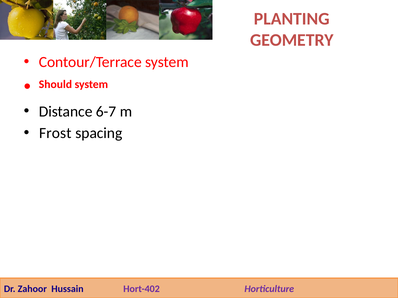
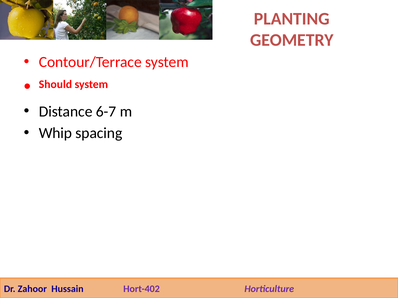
Frost: Frost -> Whip
